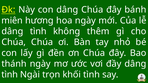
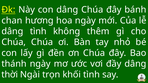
miên: miên -> chan
tình at (10, 75): tình -> thời
